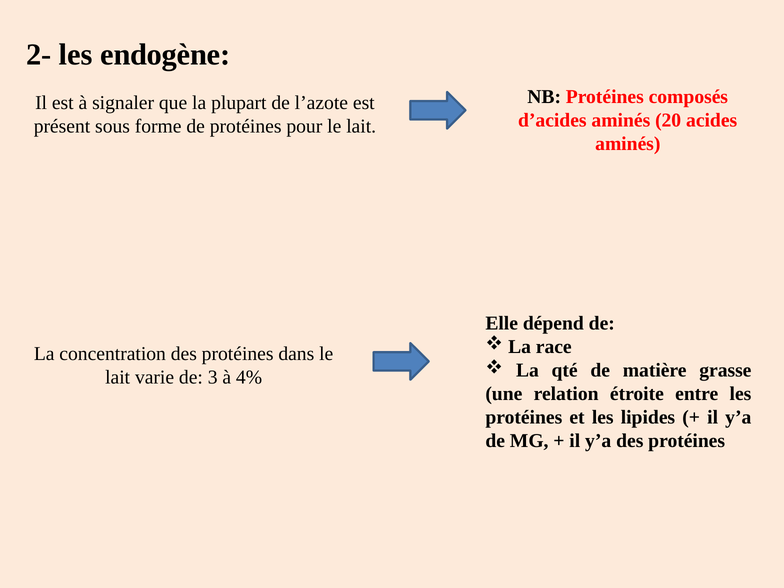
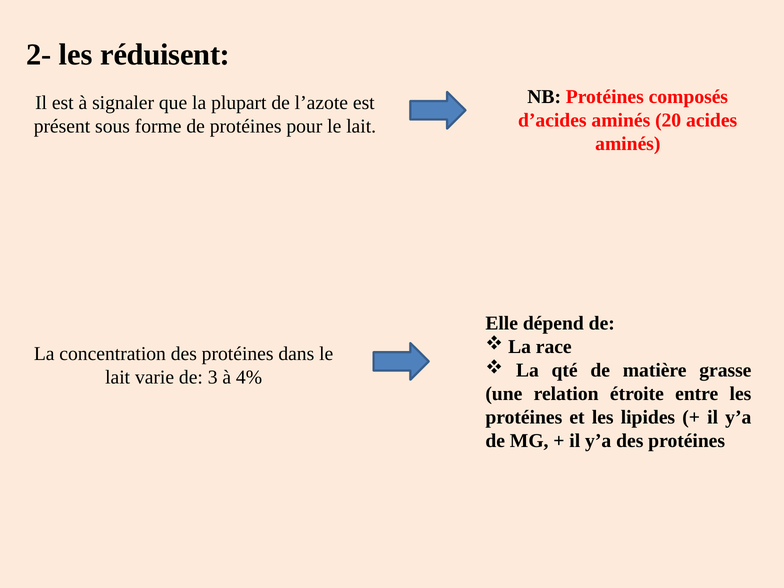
endogène: endogène -> réduisent
